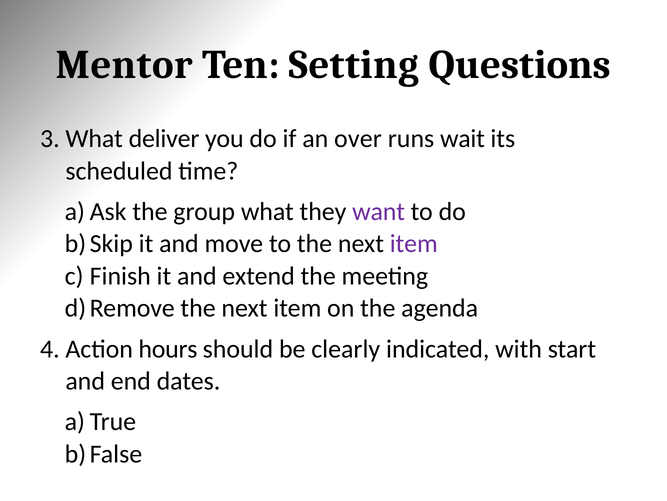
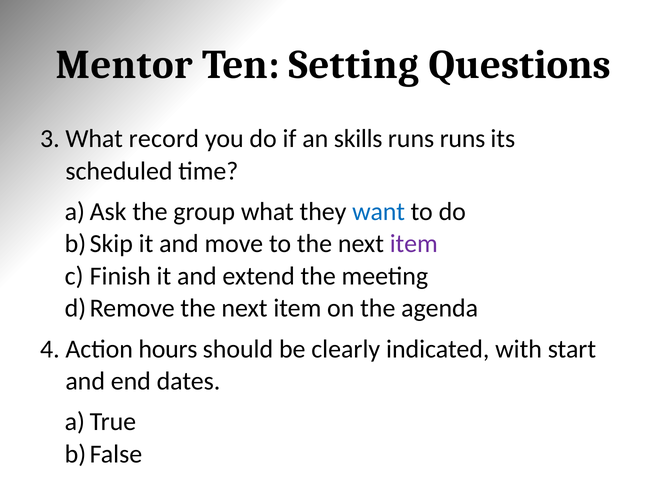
deliver: deliver -> record
over: over -> skills
runs wait: wait -> runs
want colour: purple -> blue
